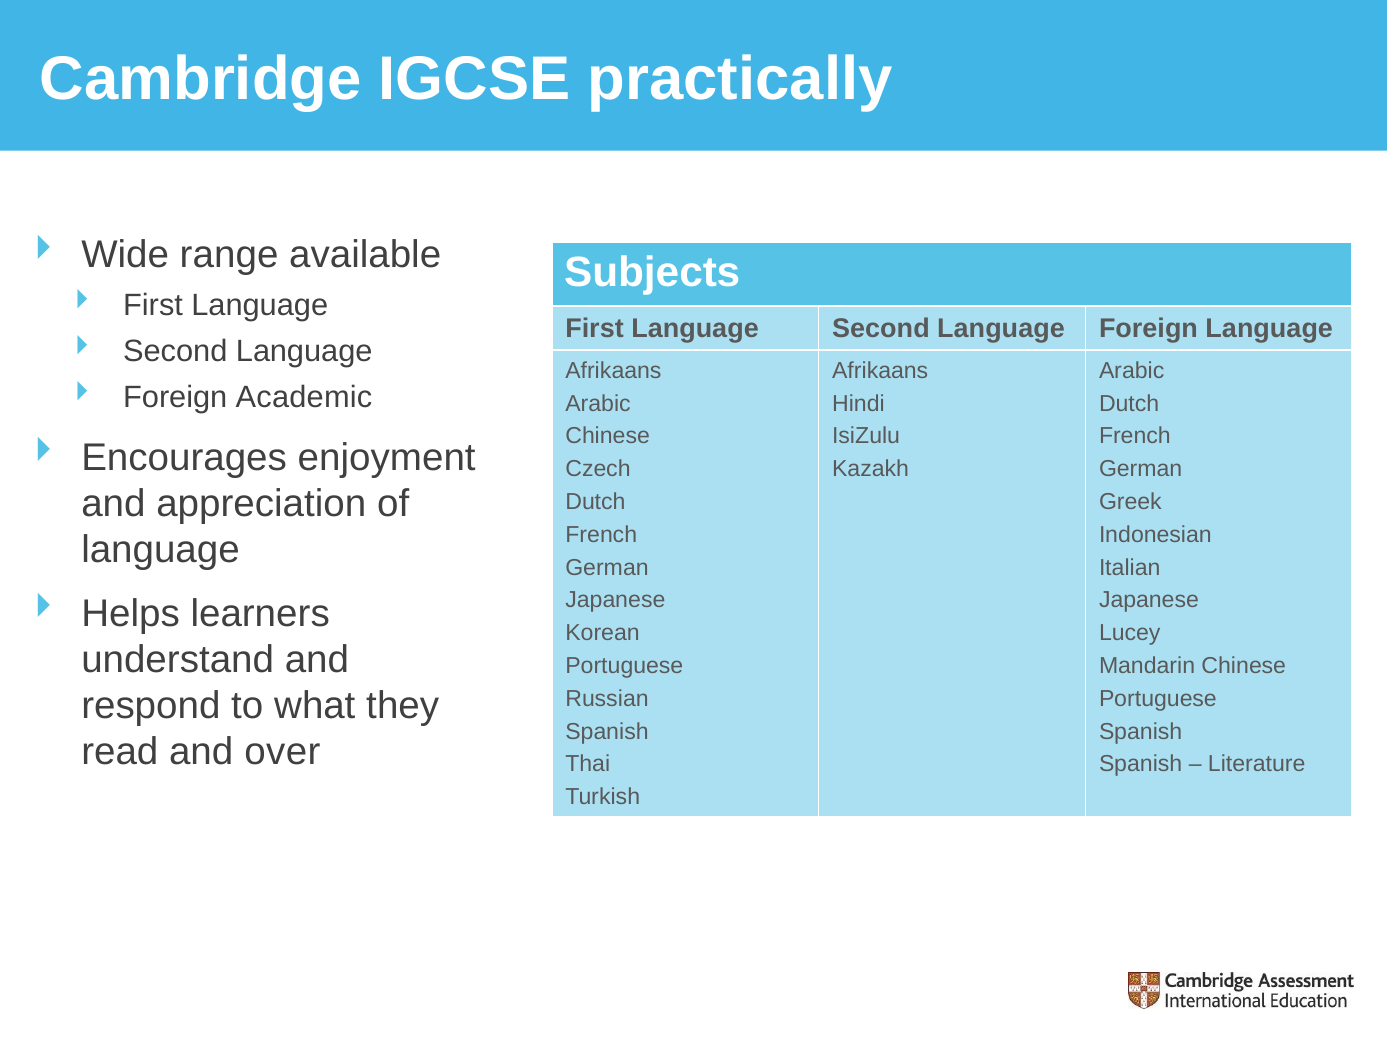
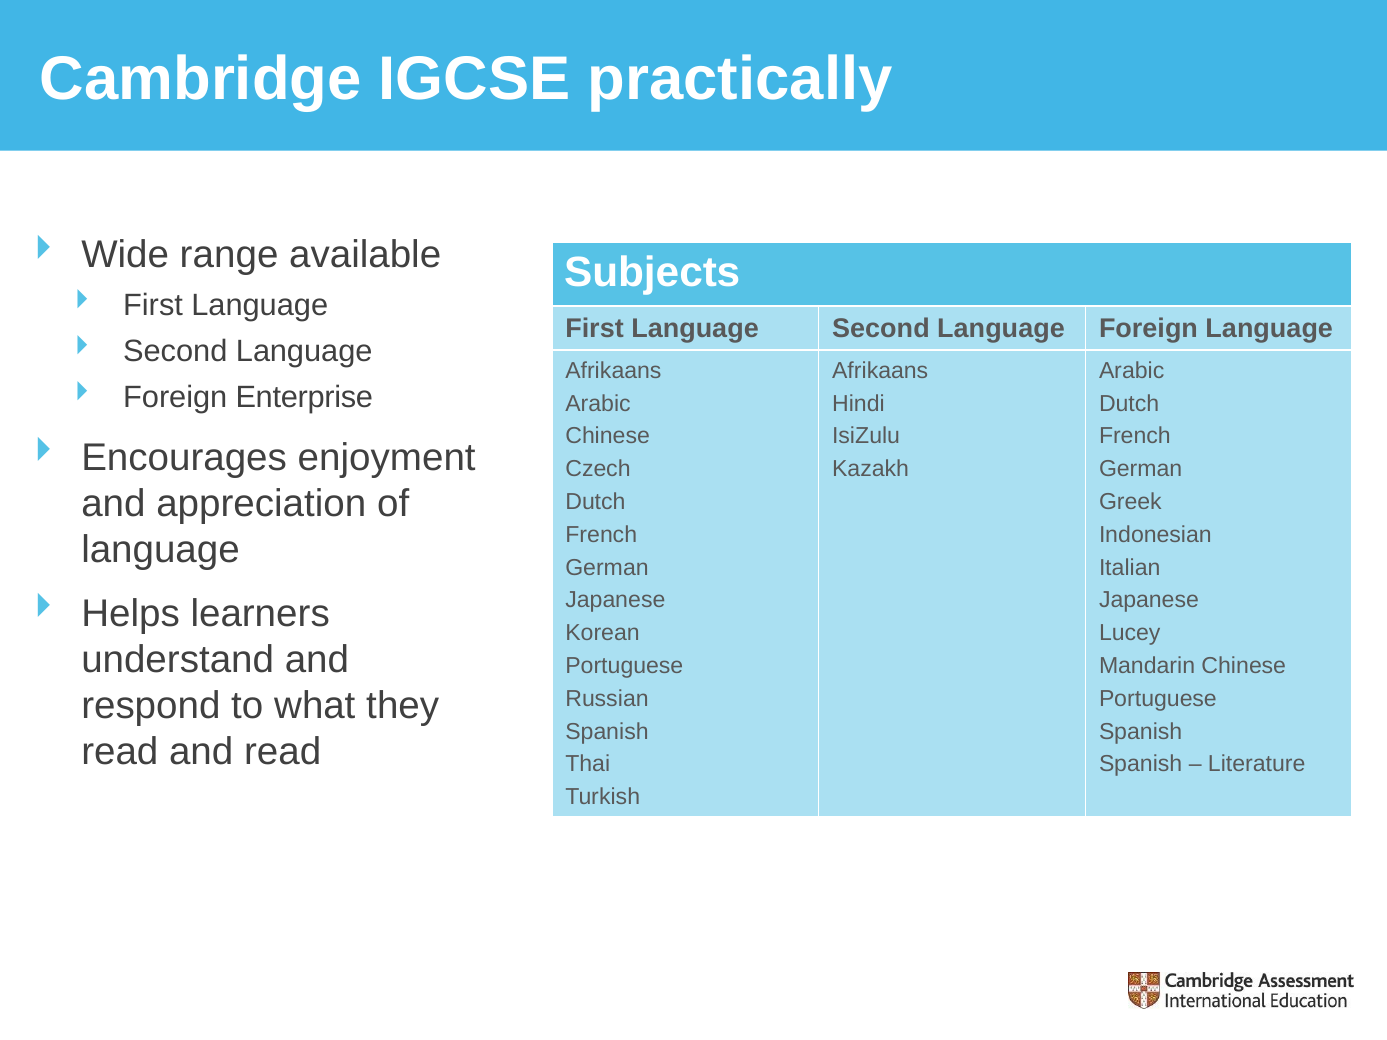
Academic: Academic -> Enterprise
and over: over -> read
